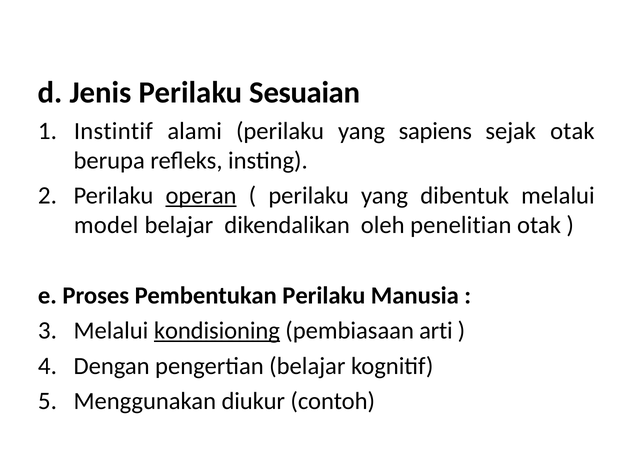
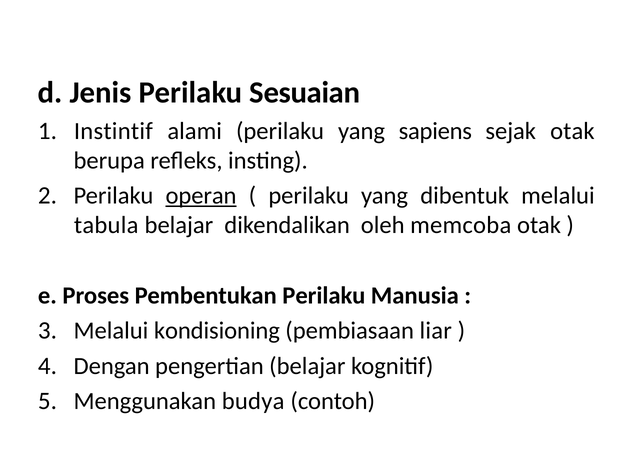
model: model -> tabula
penelitian: penelitian -> memcoba
kondisioning underline: present -> none
arti: arti -> liar
diukur: diukur -> budya
